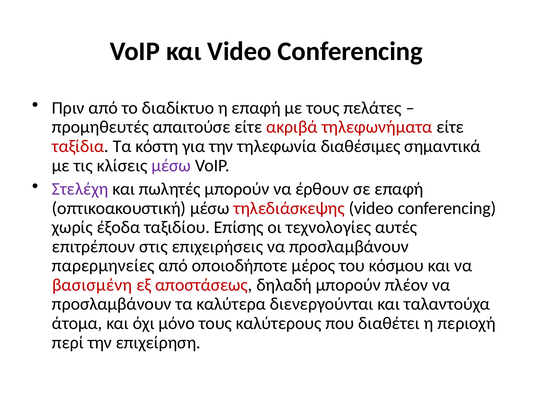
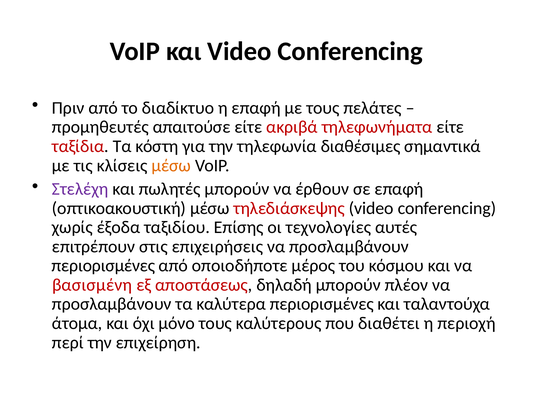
μέσω at (171, 165) colour: purple -> orange
παρερμηνείες at (103, 266): παρερμηνείες -> περιορισμένες
καλύτερα διενεργούνται: διενεργούνται -> περιορισμένες
